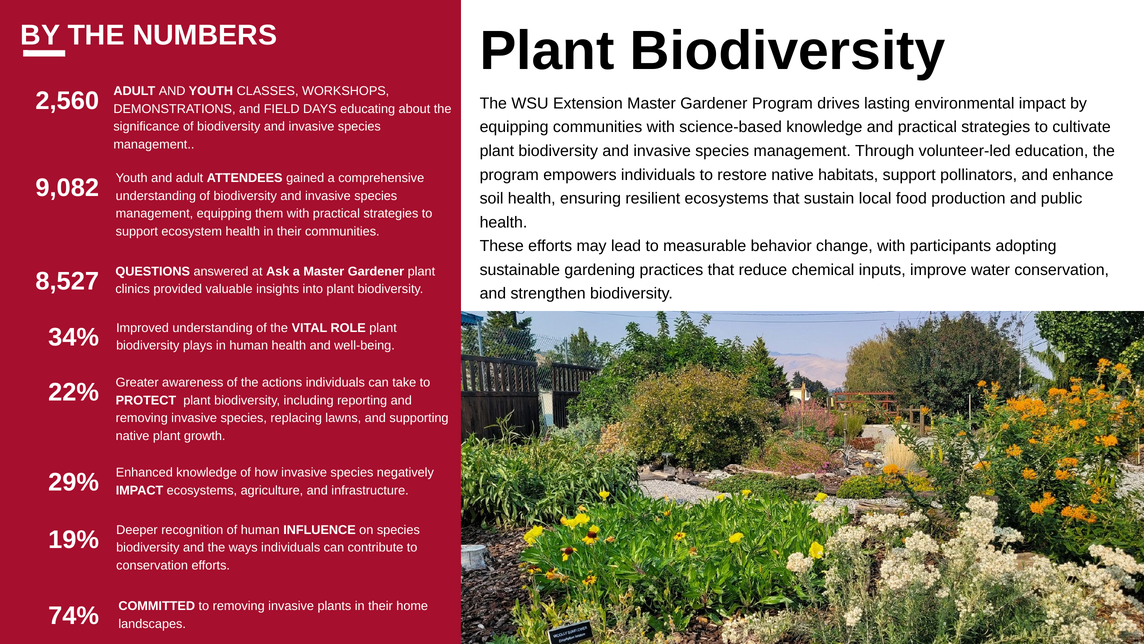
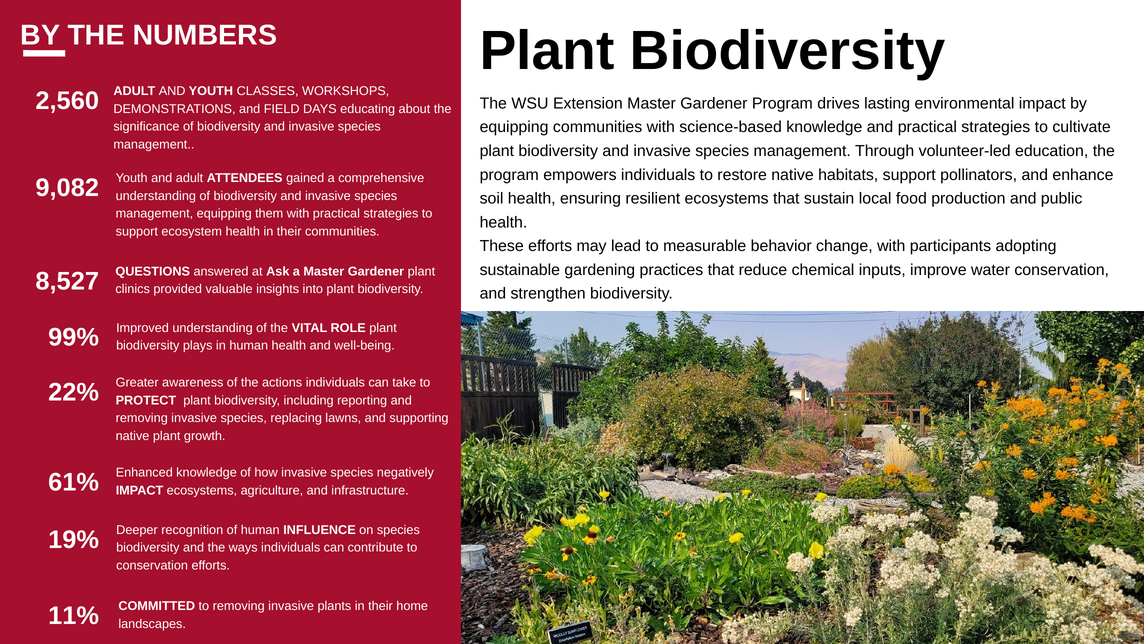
34%: 34% -> 99%
29%: 29% -> 61%
74%: 74% -> 11%
